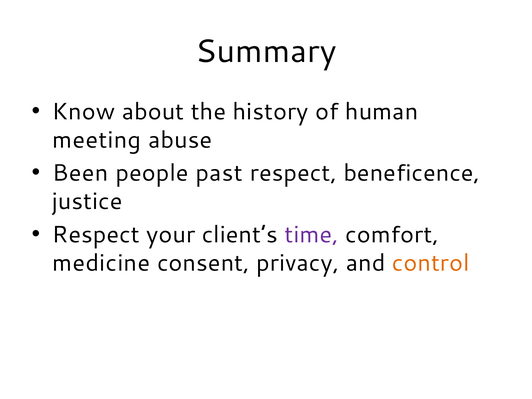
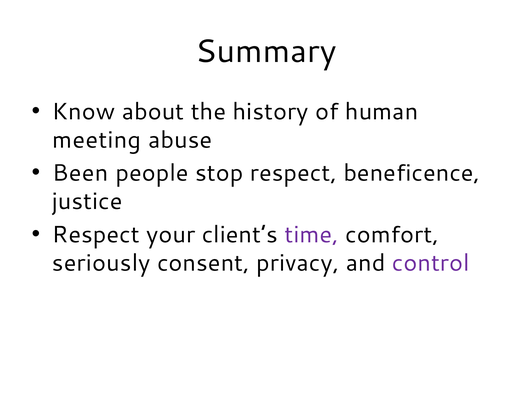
past: past -> stop
medicine: medicine -> seriously
control colour: orange -> purple
